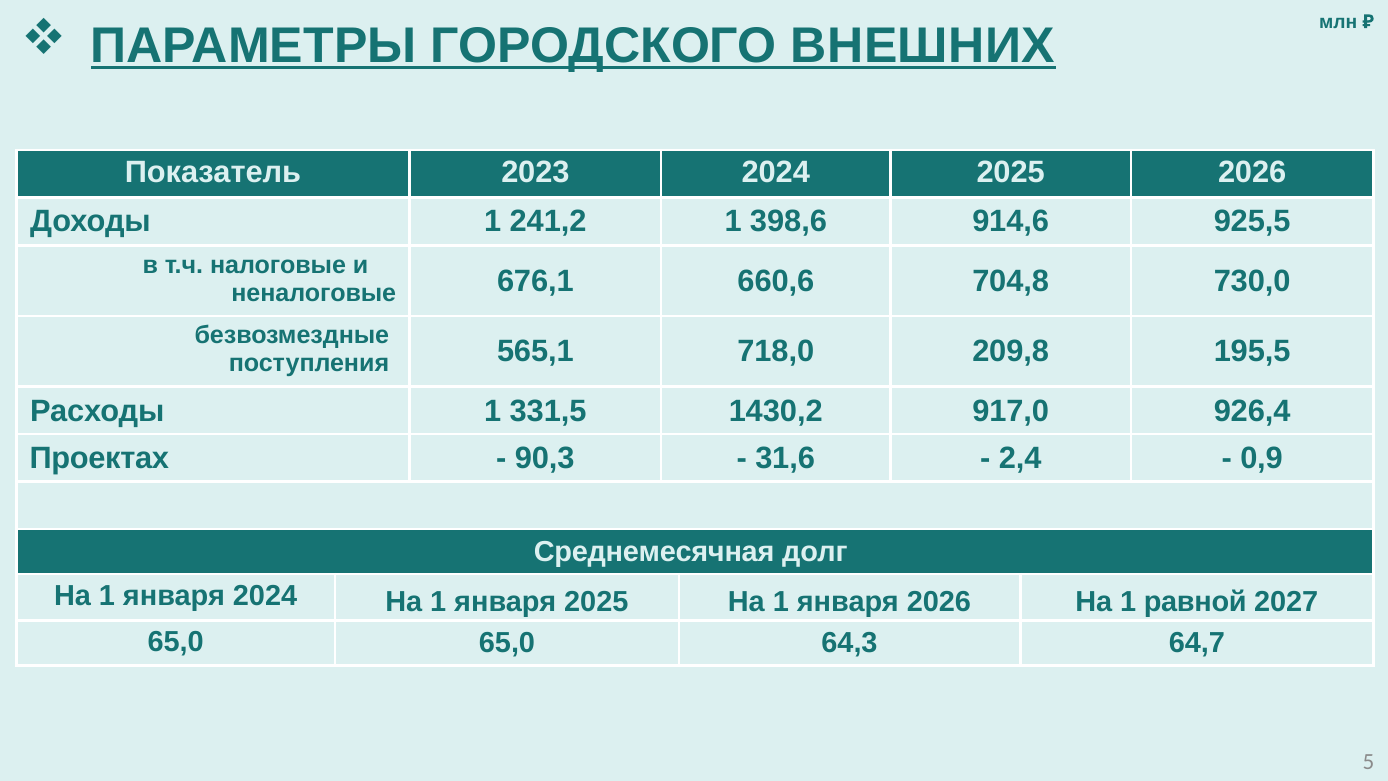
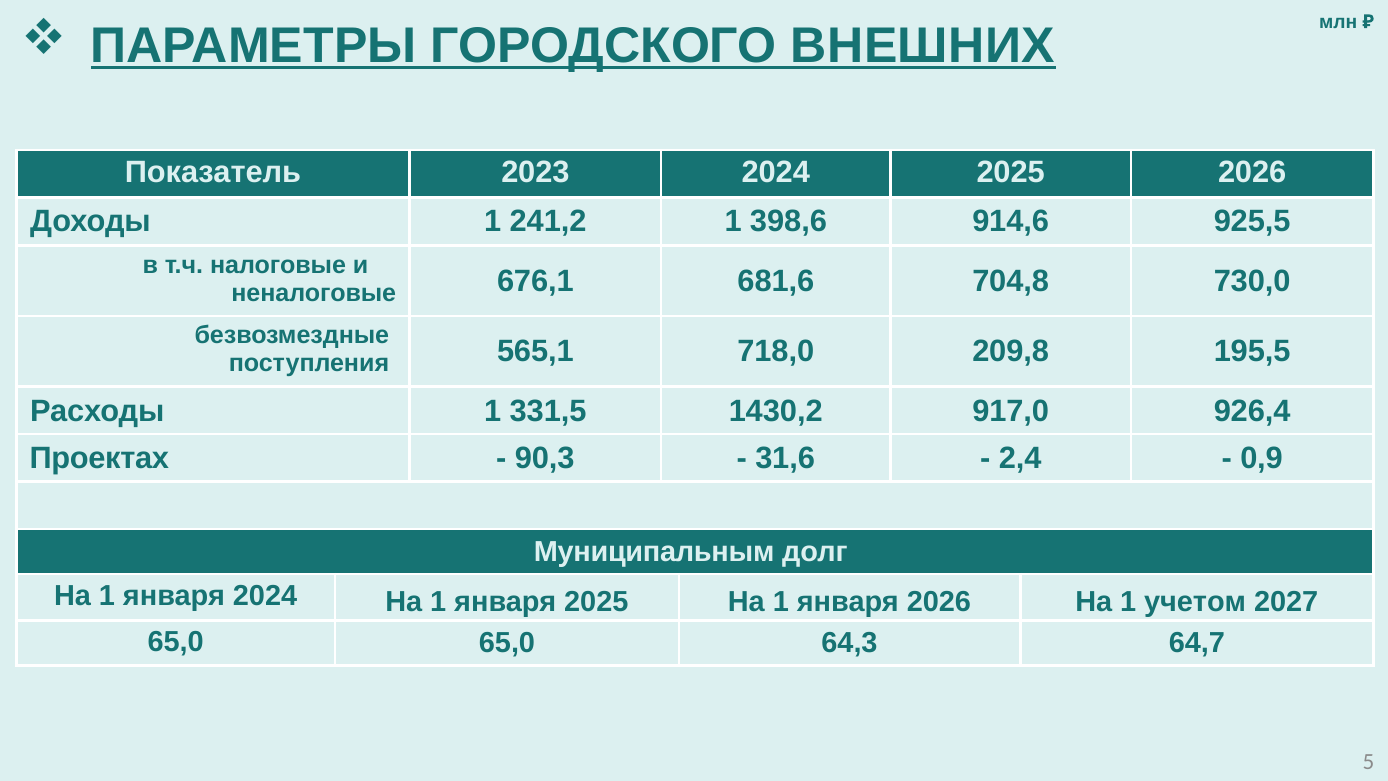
660,6: 660,6 -> 681,6
Среднемесячная: Среднемесячная -> Муниципальным
равной: равной -> учетом
